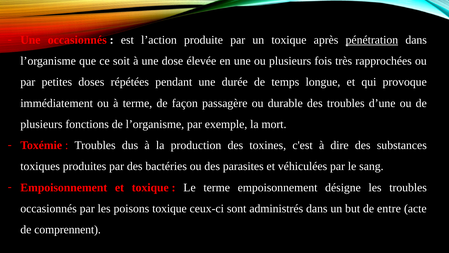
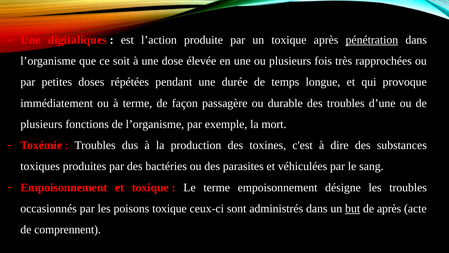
Une occasionnés: occasionnés -> digitaliques
but underline: none -> present
de entre: entre -> après
